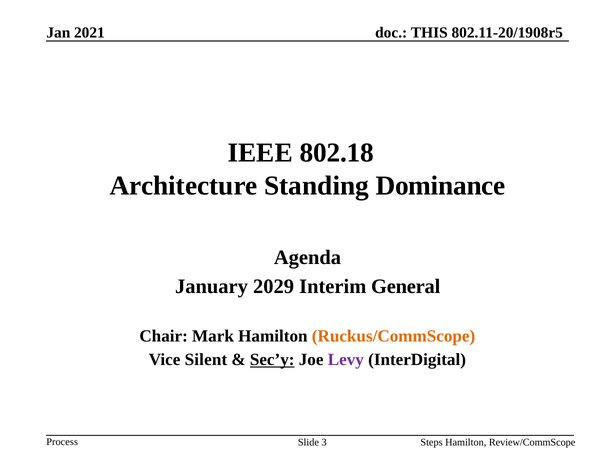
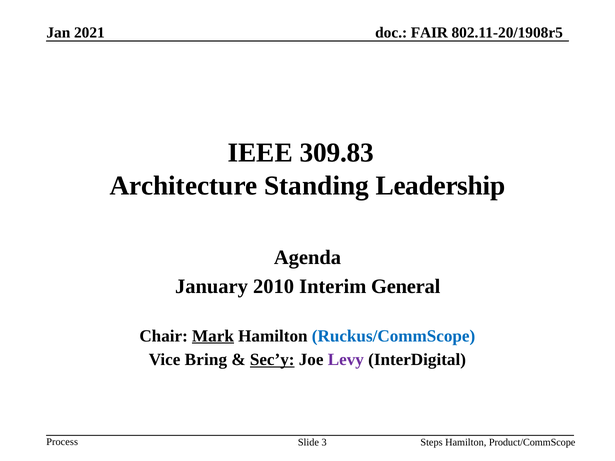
THIS: THIS -> FAIR
802.18: 802.18 -> 309.83
Dominance: Dominance -> Leadership
2029: 2029 -> 2010
Mark underline: none -> present
Ruckus/CommScope colour: orange -> blue
Silent: Silent -> Bring
Review/CommScope: Review/CommScope -> Product/CommScope
